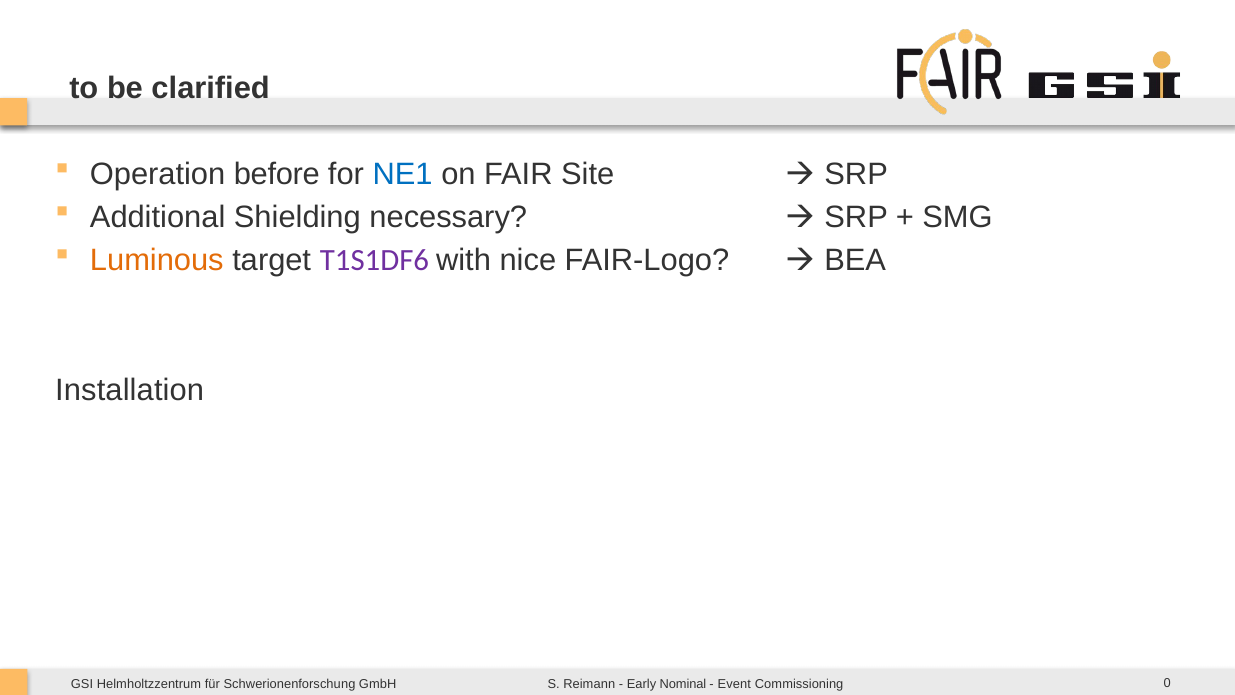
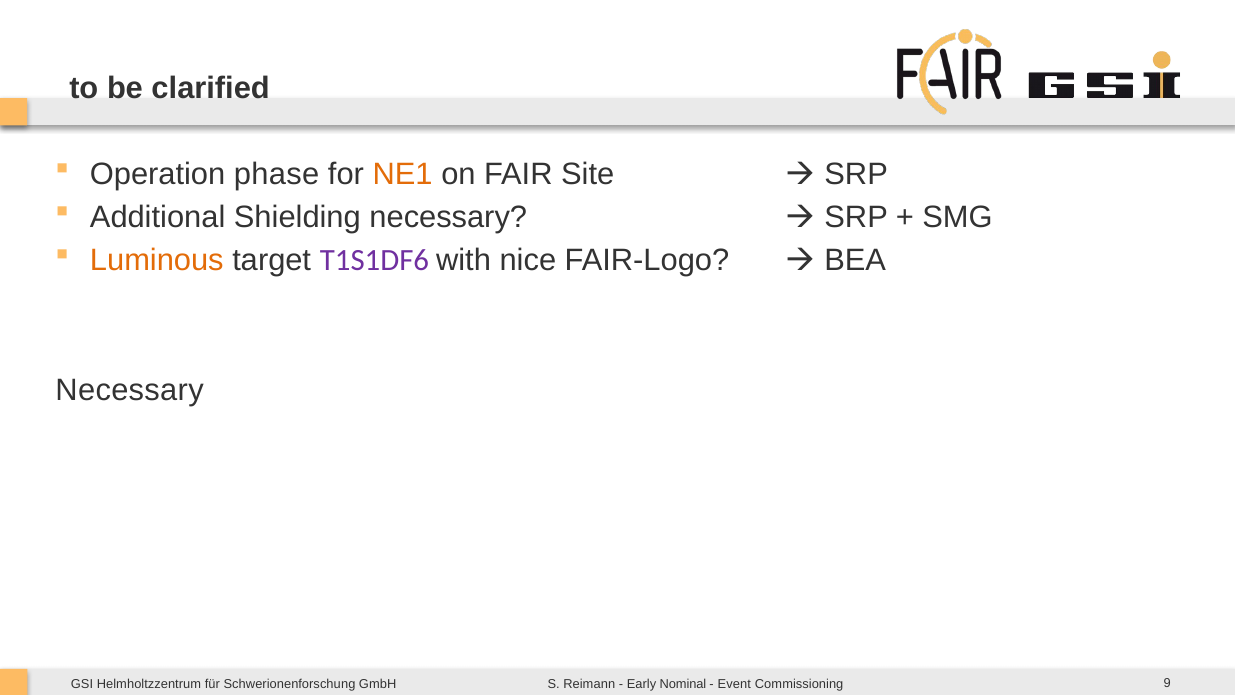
before: before -> phase
NE1 colour: blue -> orange
Installation at (130, 390): Installation -> Necessary
0: 0 -> 9
